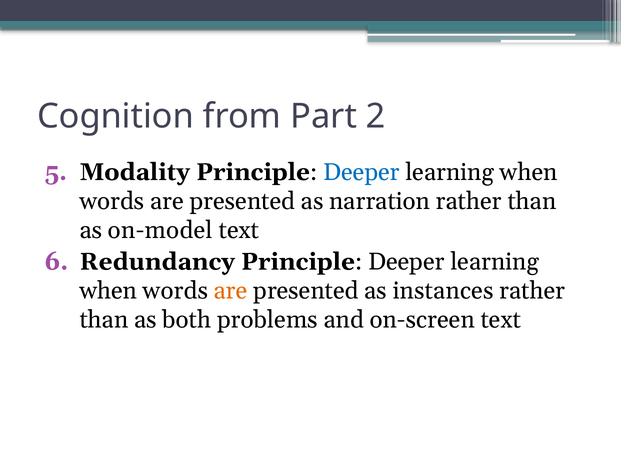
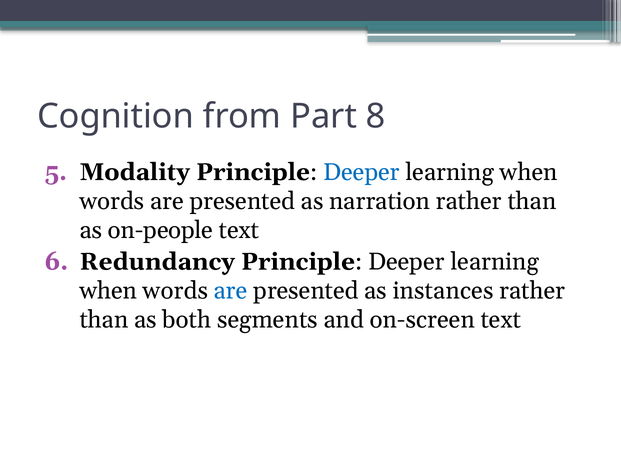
2: 2 -> 8
on-model: on-model -> on-people
are at (231, 291) colour: orange -> blue
problems: problems -> segments
